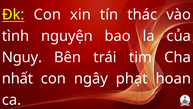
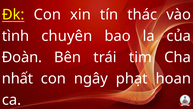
nguyện: nguyện -> chuyên
Nguy: Nguy -> Đoàn
